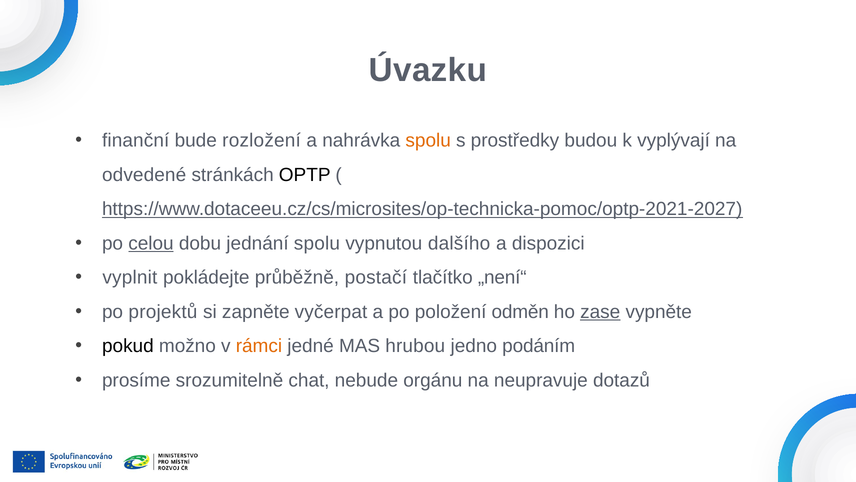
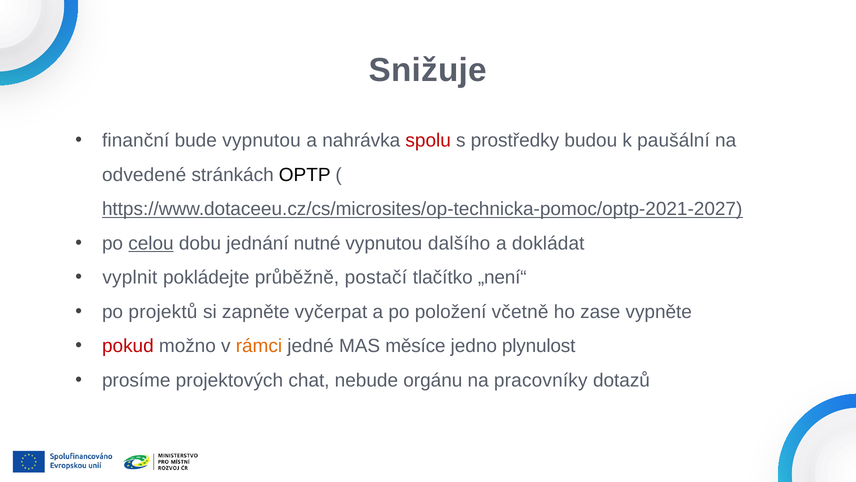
Úvazku: Úvazku -> Snižuje
bude rozložení: rozložení -> vypnutou
spolu at (428, 141) colour: orange -> red
vyplývají: vyplývají -> paušální
jednání spolu: spolu -> nutné
dispozici: dispozici -> dokládat
odměn: odměn -> včetně
zase underline: present -> none
pokud colour: black -> red
hrubou: hrubou -> měsíce
podáním: podáním -> plynulost
srozumitelně: srozumitelně -> projektových
neupravuje: neupravuje -> pracovníky
